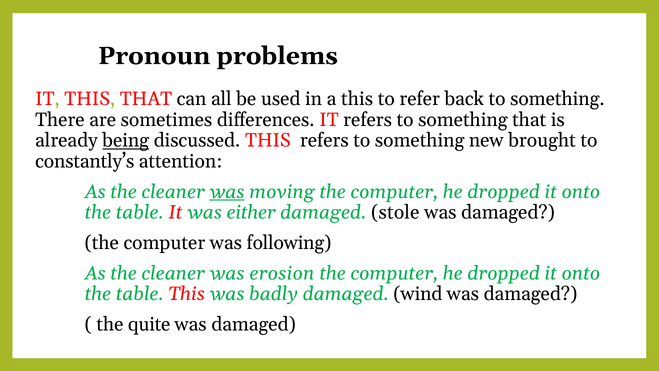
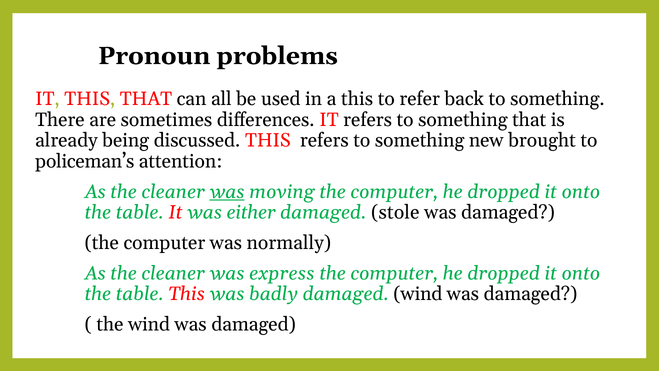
being underline: present -> none
constantly’s: constantly’s -> policeman’s
following: following -> normally
erosion: erosion -> express
the quite: quite -> wind
